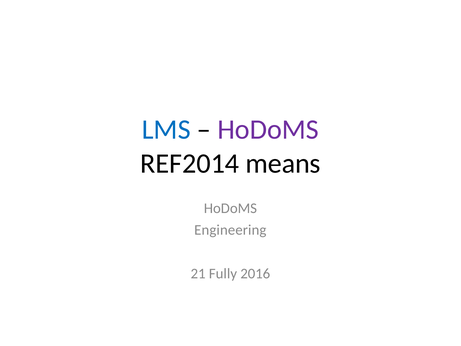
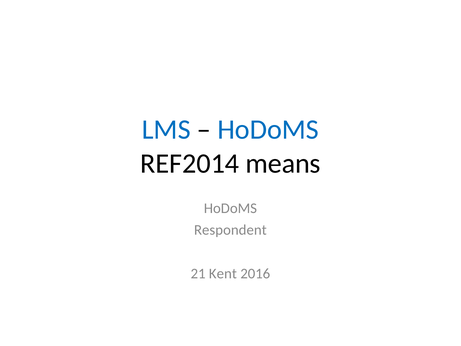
HoDoMS at (268, 130) colour: purple -> blue
Engineering: Engineering -> Respondent
Fully: Fully -> Kent
